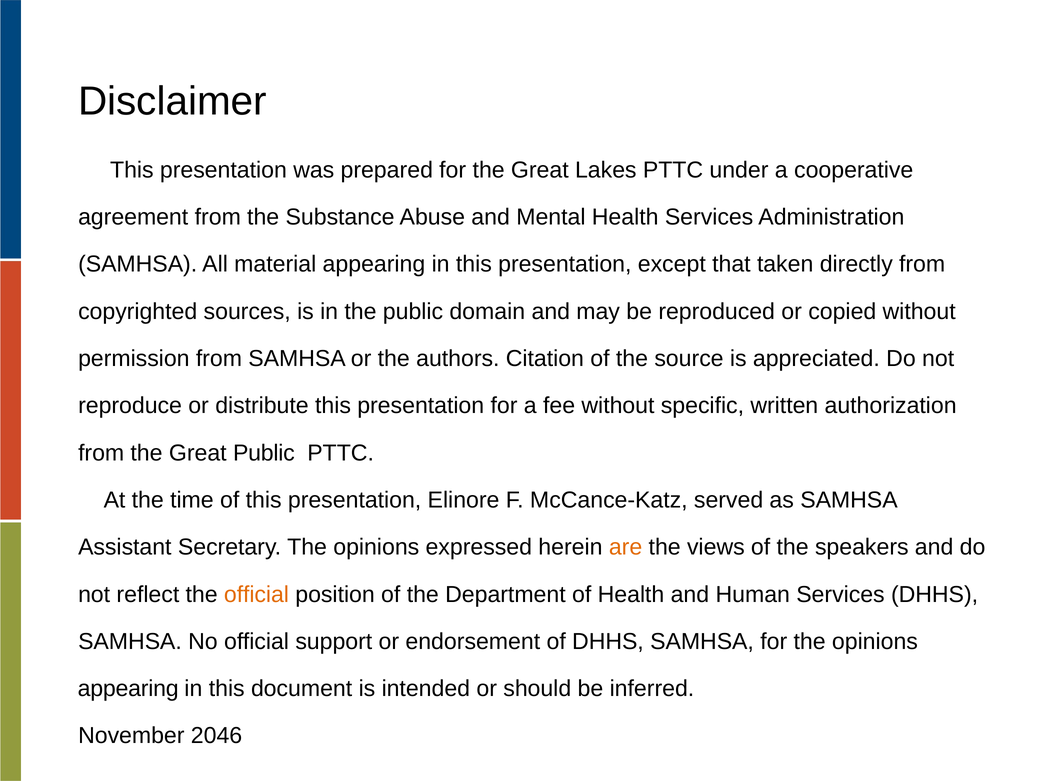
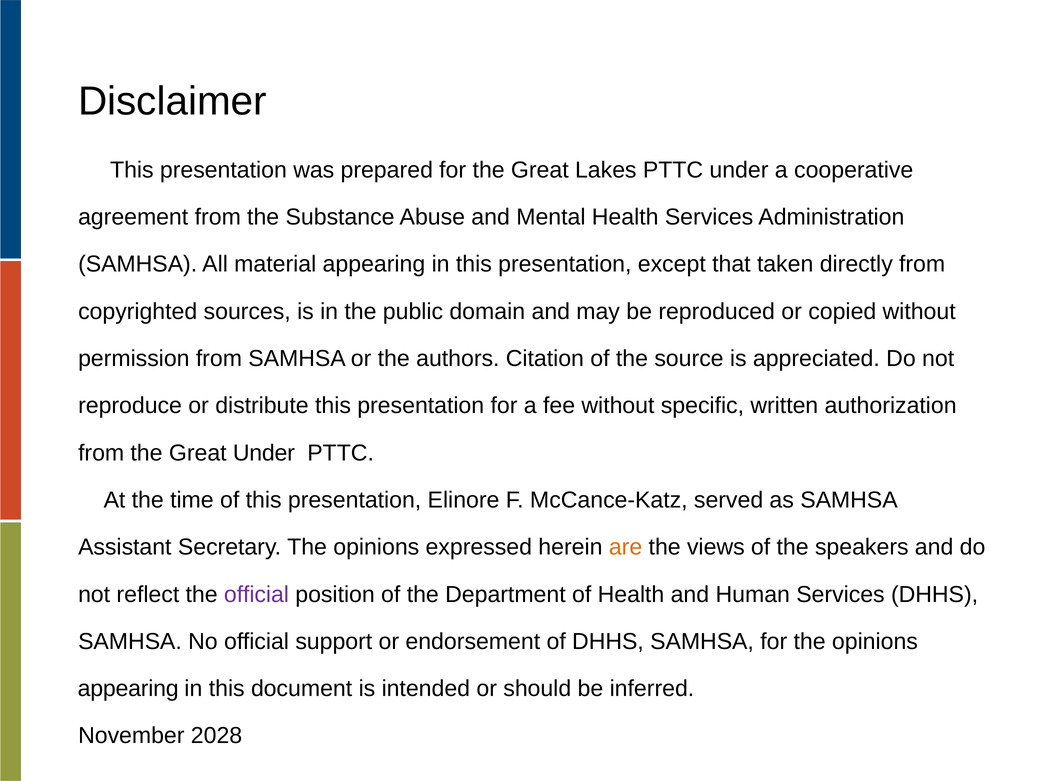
Great Public: Public -> Under
official at (256, 594) colour: orange -> purple
2046: 2046 -> 2028
